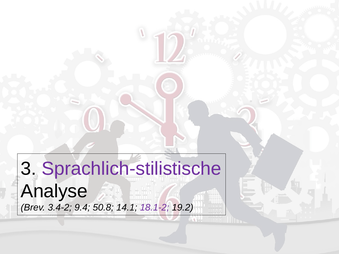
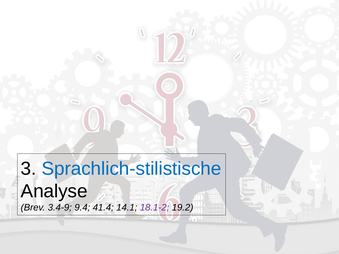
Sprachlich-stilistische colour: purple -> blue
3.4-2: 3.4-2 -> 3.4-9
50.8: 50.8 -> 41.4
